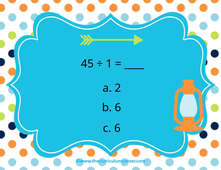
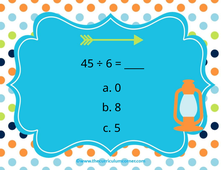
1: 1 -> 6
2: 2 -> 0
b 6: 6 -> 8
c 6: 6 -> 5
